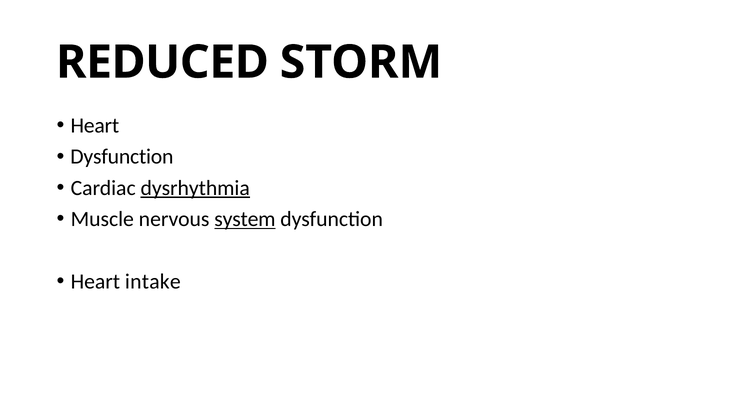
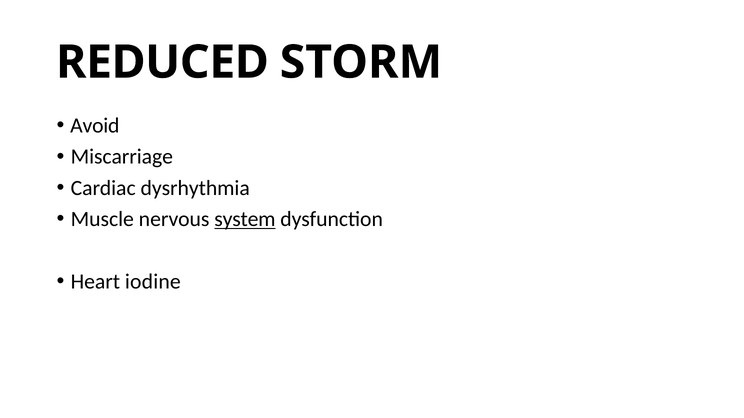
Heart at (95, 126): Heart -> Avoid
Dysfunction at (122, 157): Dysfunction -> Miscarriage
dysrhythmia underline: present -> none
intake: intake -> iodine
